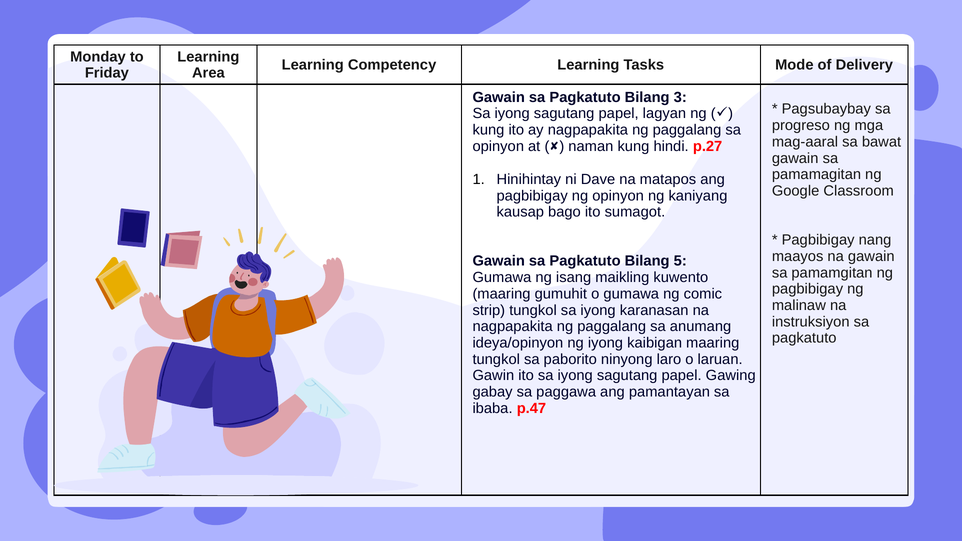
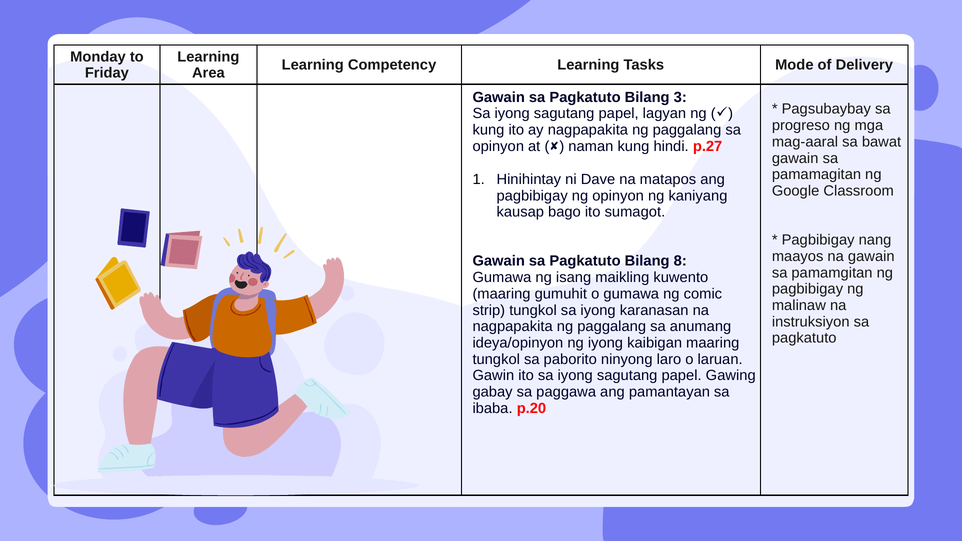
5: 5 -> 8
p.47: p.47 -> p.20
